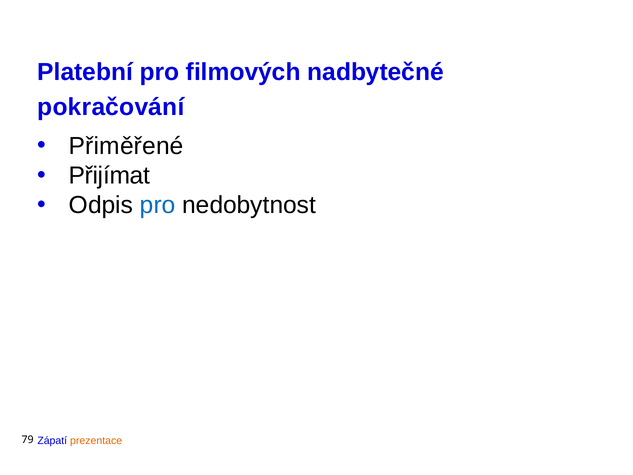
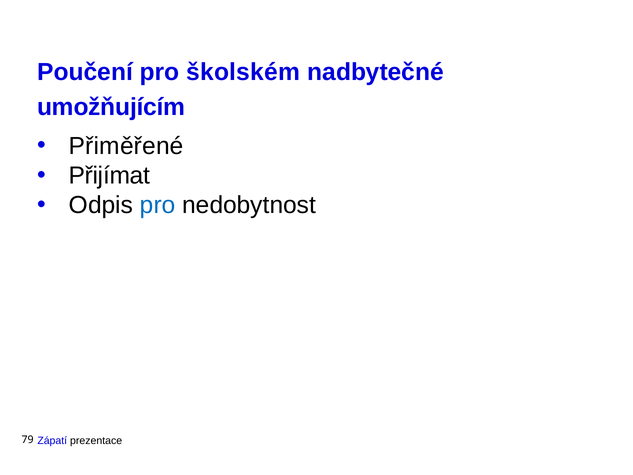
Platební: Platební -> Poučení
filmových: filmových -> školském
pokračování: pokračování -> umožňujícím
prezentace colour: orange -> black
